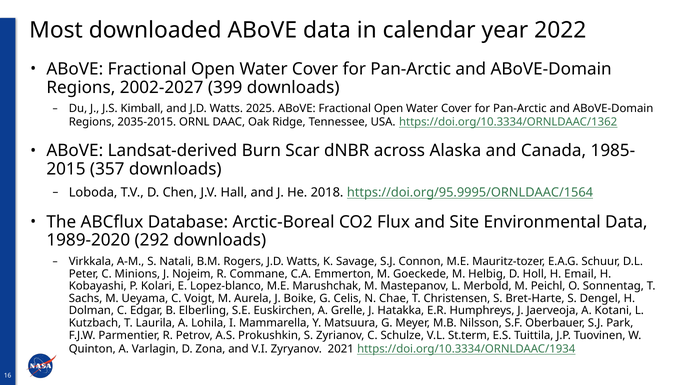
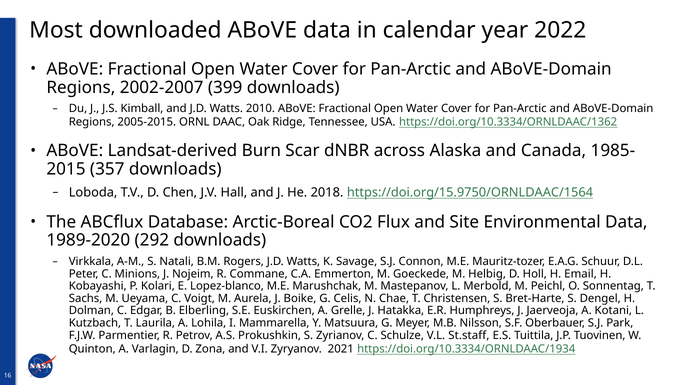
2002-2027: 2002-2027 -> 2002-2007
2025: 2025 -> 2010
2035-2015: 2035-2015 -> 2005-2015
https://doi.org/95.9995/ORNLDAAC/1564: https://doi.org/95.9995/ORNLDAAC/1564 -> https://doi.org/15.9750/ORNLDAAC/1564
St.term: St.term -> St.staff
